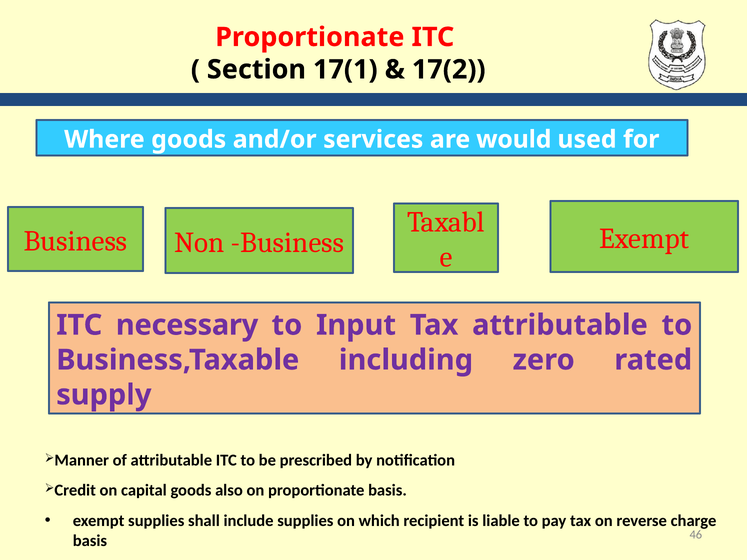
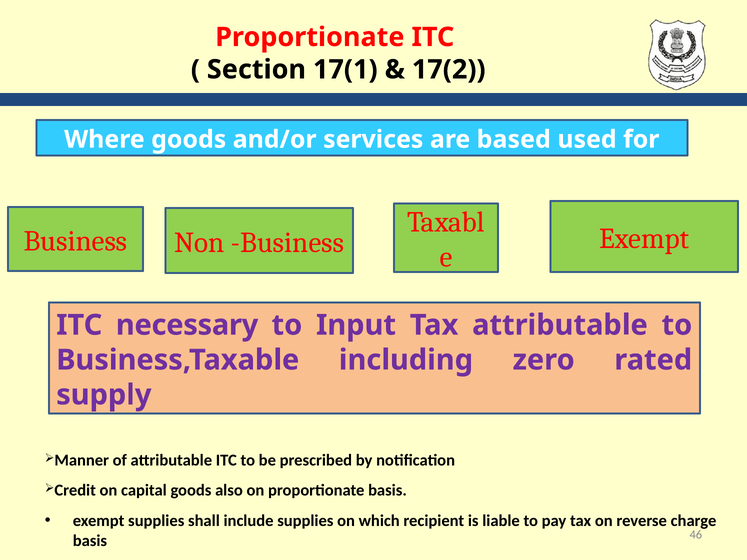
would: would -> based
